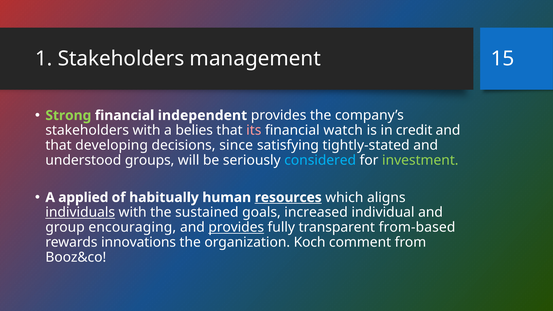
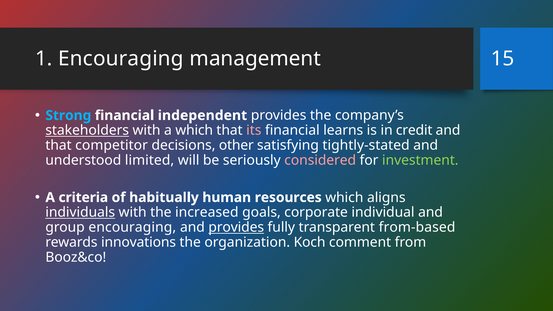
1 Stakeholders: Stakeholders -> Encouraging
Strong colour: light green -> light blue
stakeholders at (87, 130) underline: none -> present
a belies: belies -> which
watch: watch -> learns
developing: developing -> competitor
since: since -> other
groups: groups -> limited
considered colour: light blue -> pink
applied: applied -> criteria
resources underline: present -> none
sustained: sustained -> increased
increased: increased -> corporate
